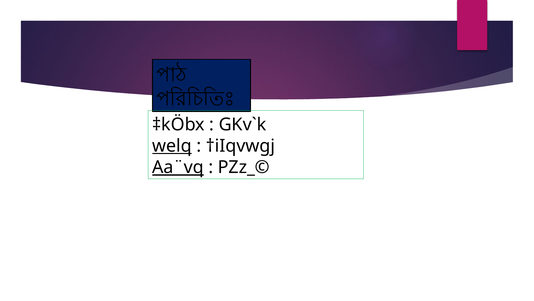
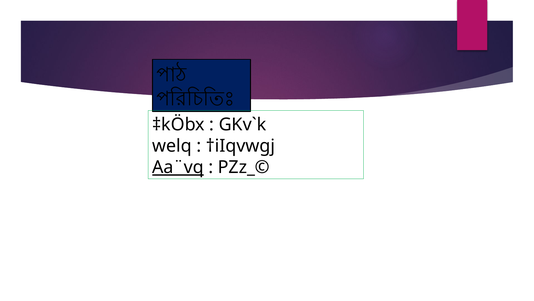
welq underline: present -> none
